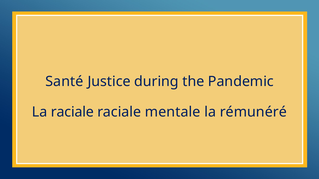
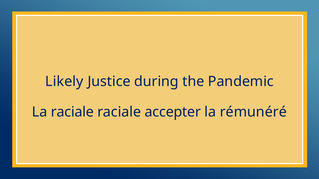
Santé: Santé -> Likely
mentale: mentale -> accepter
